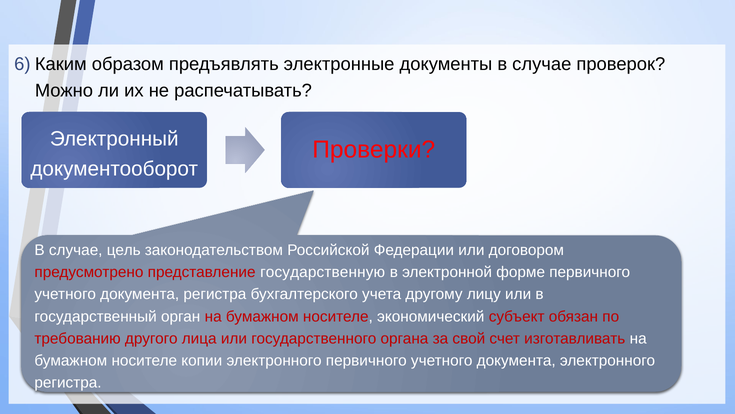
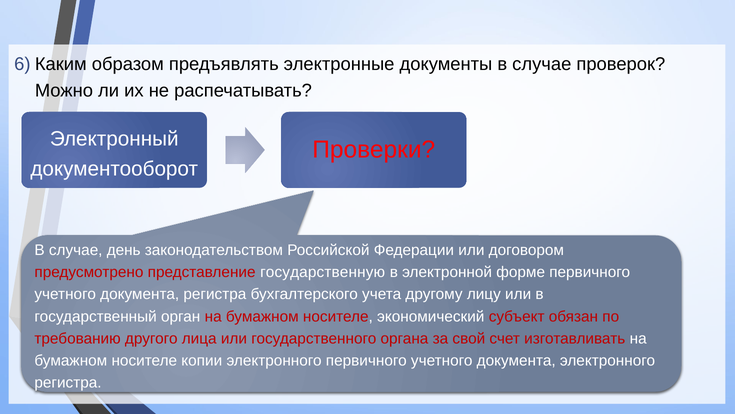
цель: цель -> день
